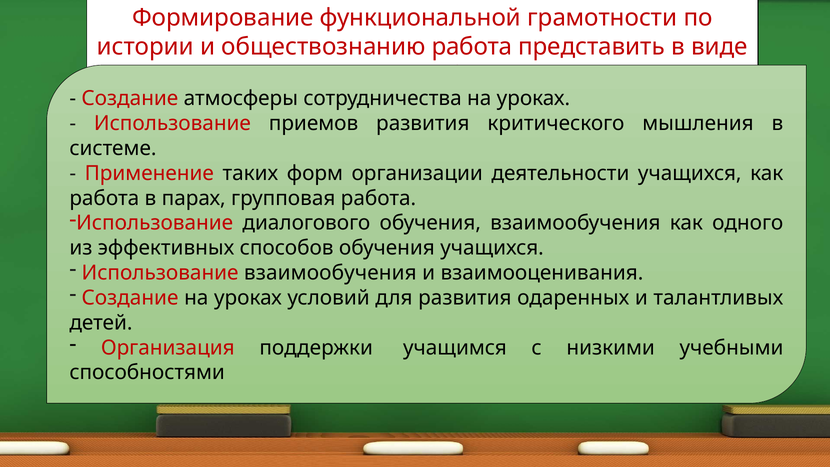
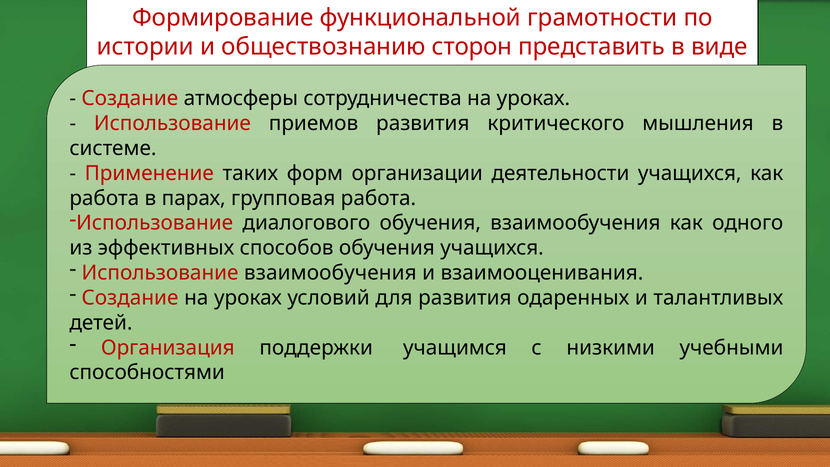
обществознанию работа: работа -> сторон
